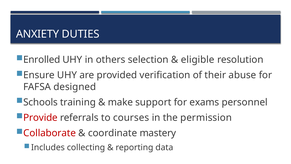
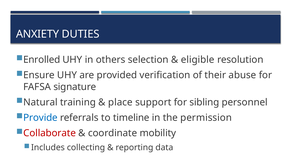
designed: designed -> signature
Schools: Schools -> Natural
make: make -> place
exams: exams -> sibling
Provide colour: red -> blue
courses: courses -> timeline
mastery: mastery -> mobility
